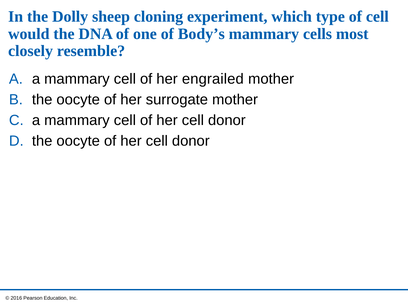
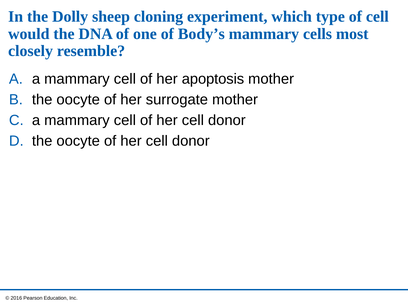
engrailed: engrailed -> apoptosis
